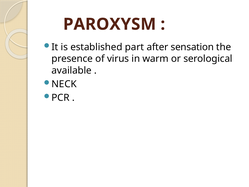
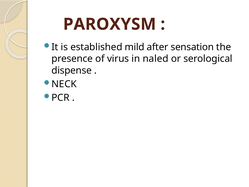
part: part -> mild
warm: warm -> naled
available: available -> dispense
